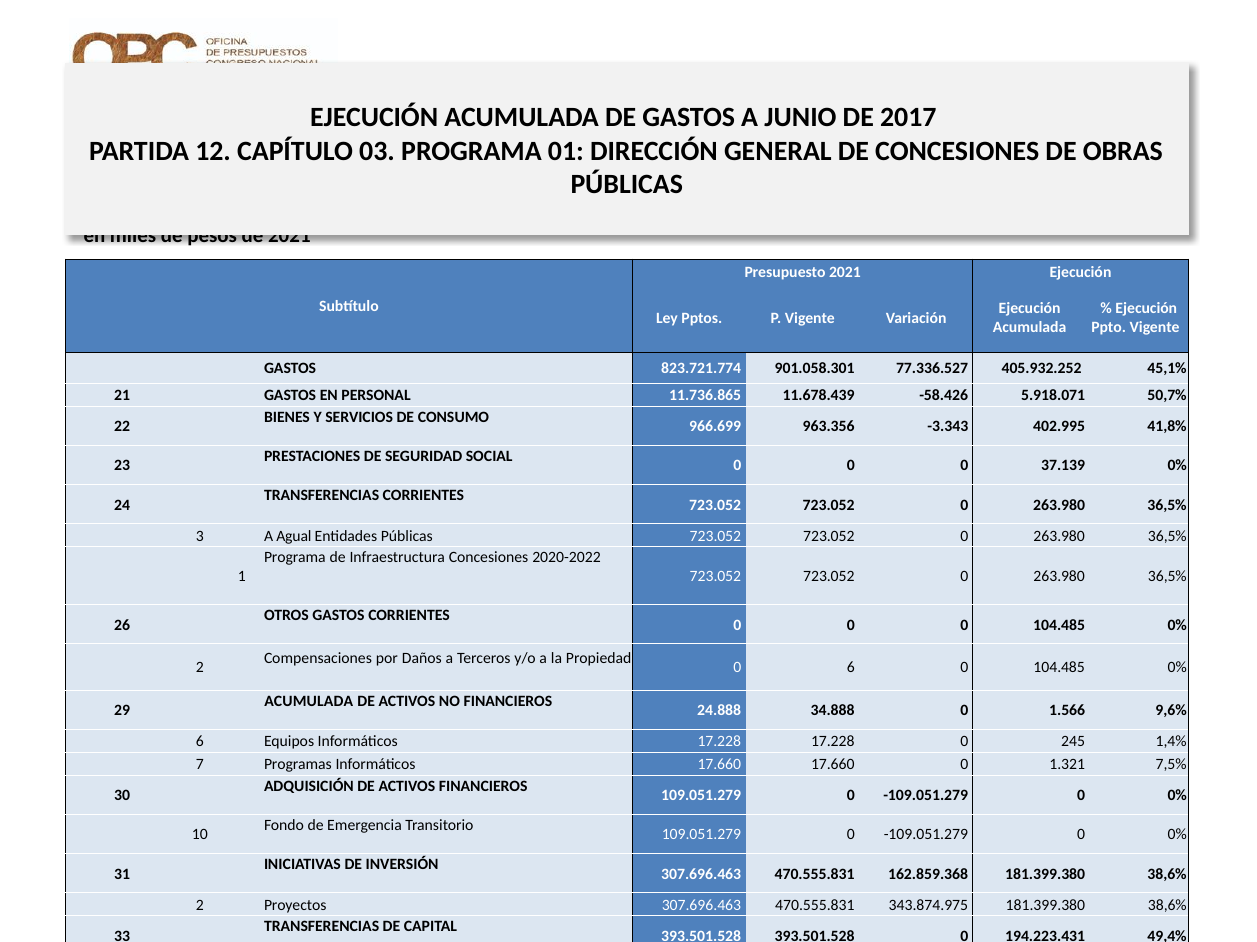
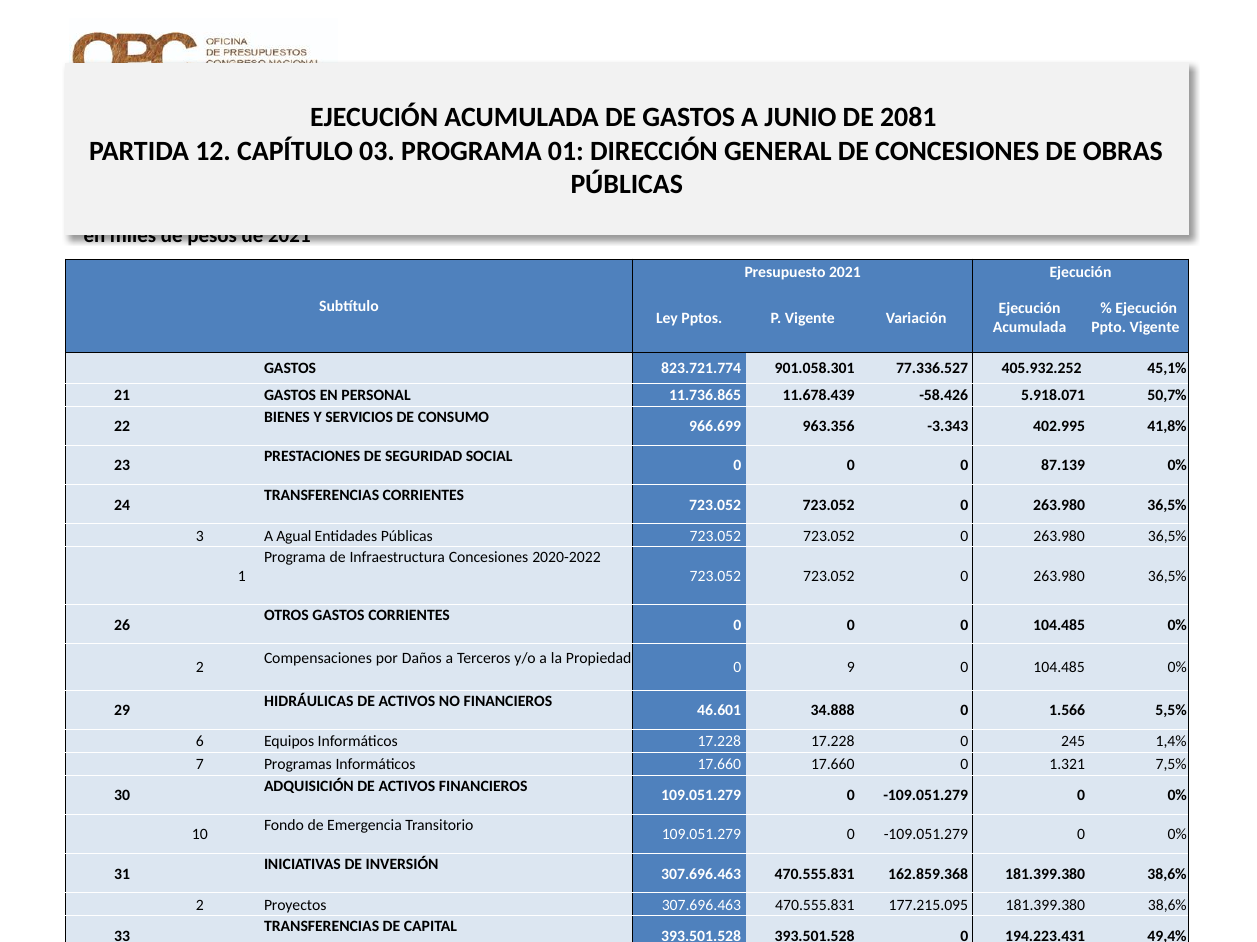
2017: 2017 -> 2081
37.139: 37.139 -> 87.139
0 6: 6 -> 9
ACUMULADA at (309, 702): ACUMULADA -> HIDRÁULICAS
24.888: 24.888 -> 46.601
9,6%: 9,6% -> 5,5%
343.874.975: 343.874.975 -> 177.215.095
